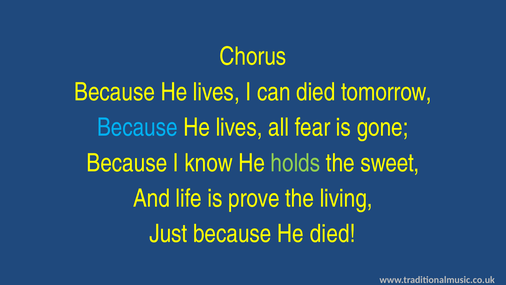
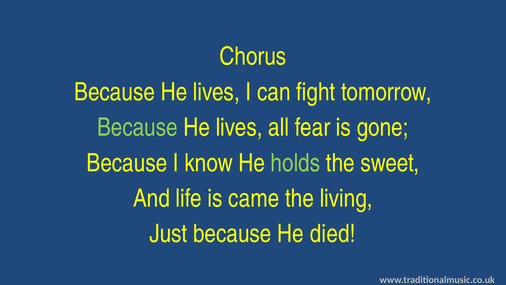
can died: died -> fight
Because at (137, 127) colour: light blue -> light green
prove: prove -> came
